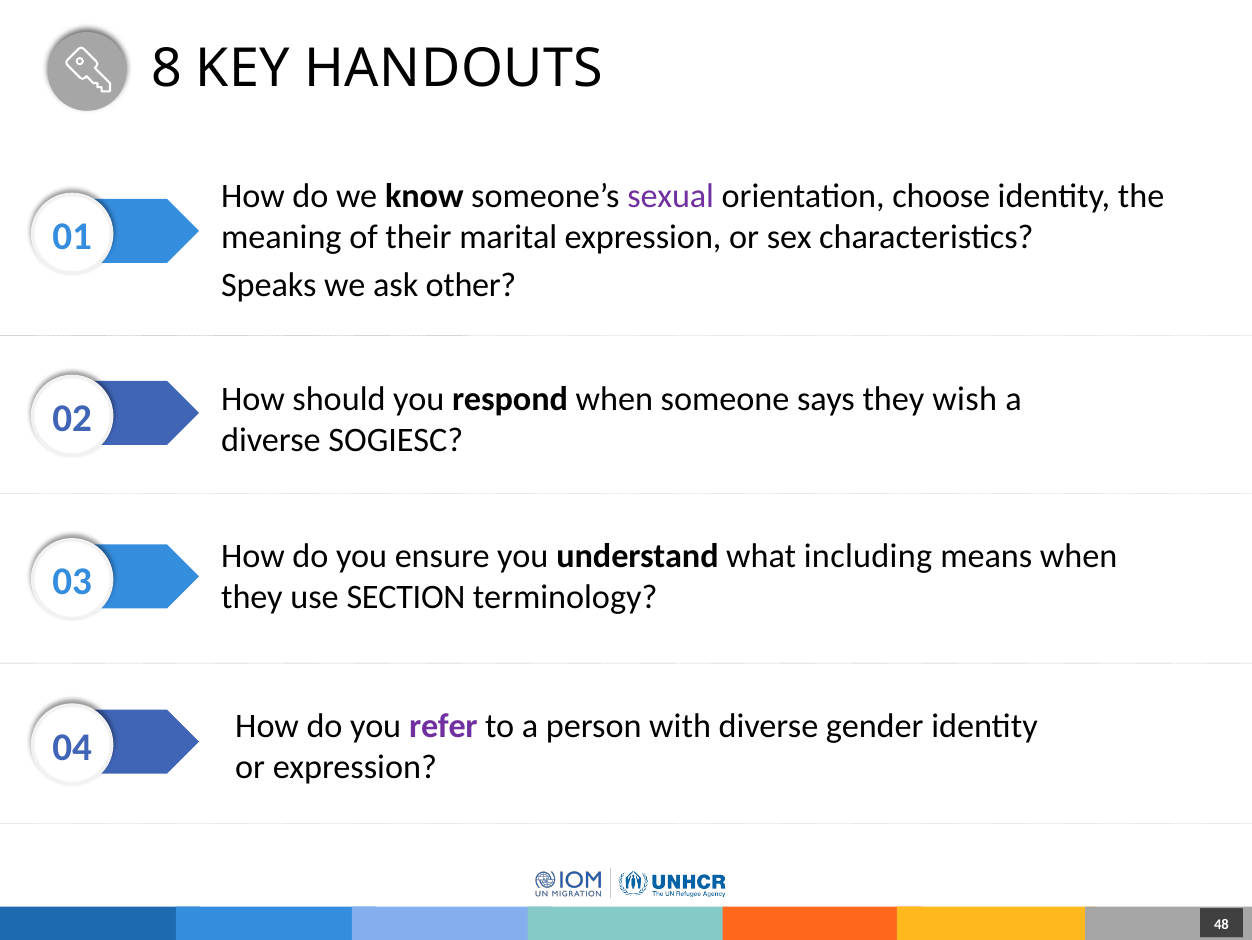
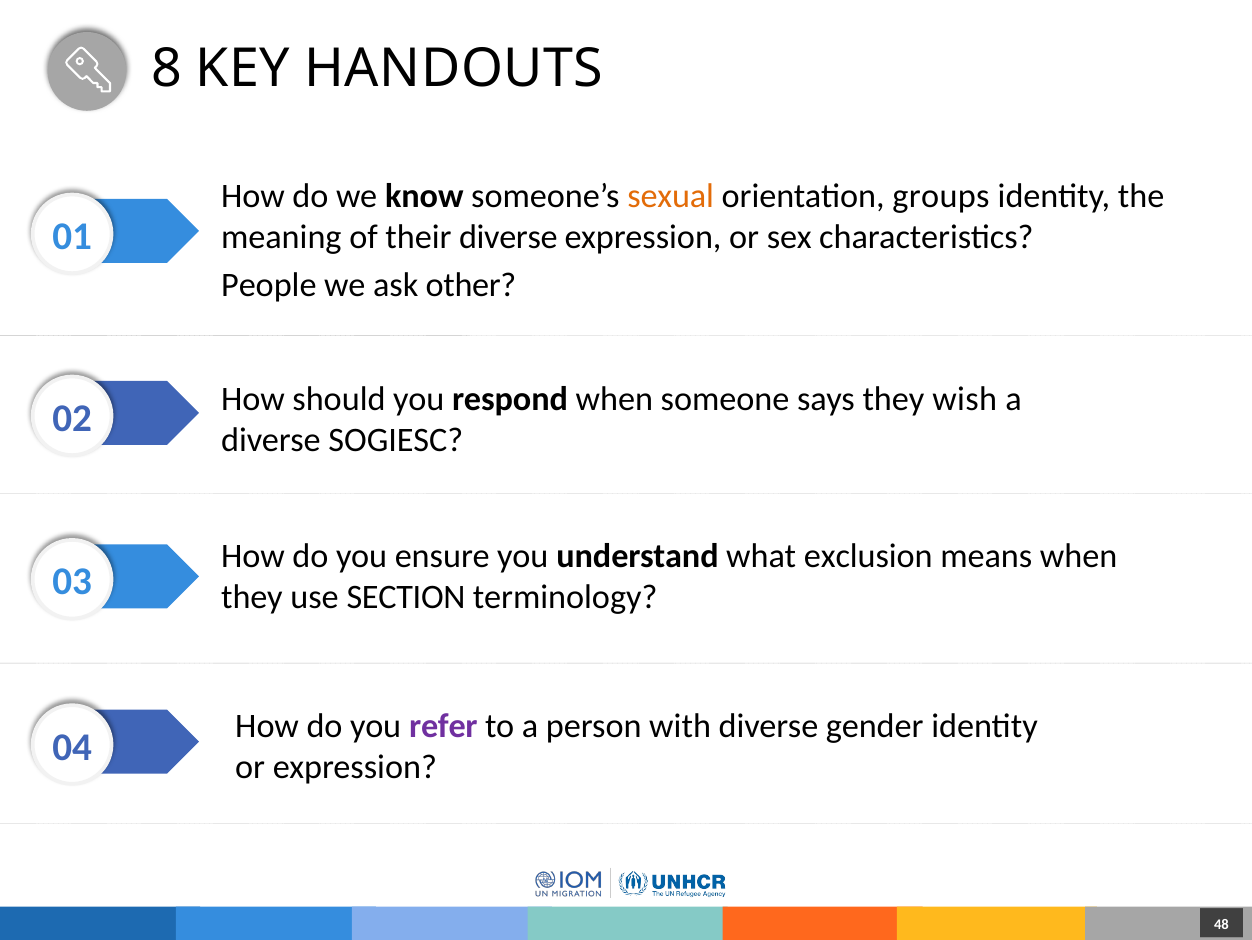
sexual colour: purple -> orange
choose: choose -> groups
their marital: marital -> diverse
Speaks: Speaks -> People
including: including -> exclusion
